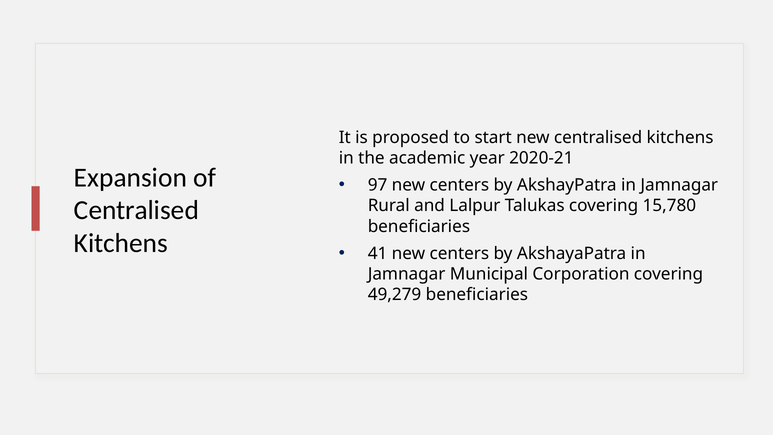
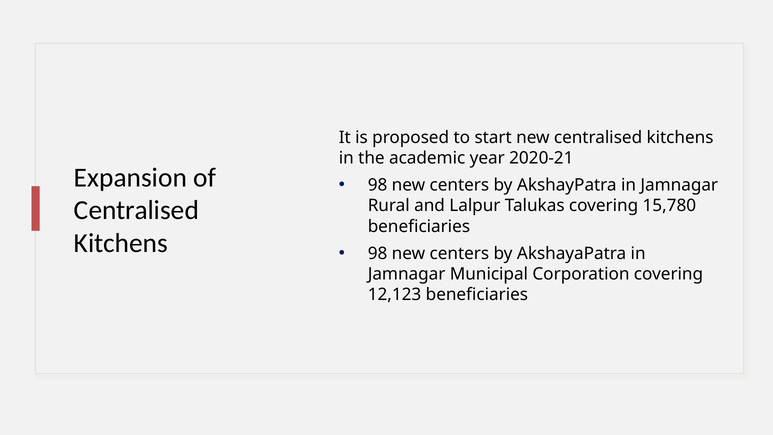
97 at (378, 185): 97 -> 98
41 at (378, 253): 41 -> 98
49,279: 49,279 -> 12,123
